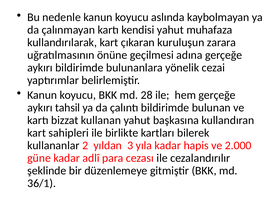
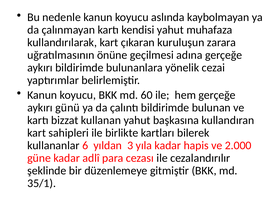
28: 28 -> 60
tahsil: tahsil -> günü
2: 2 -> 6
36/1: 36/1 -> 35/1
